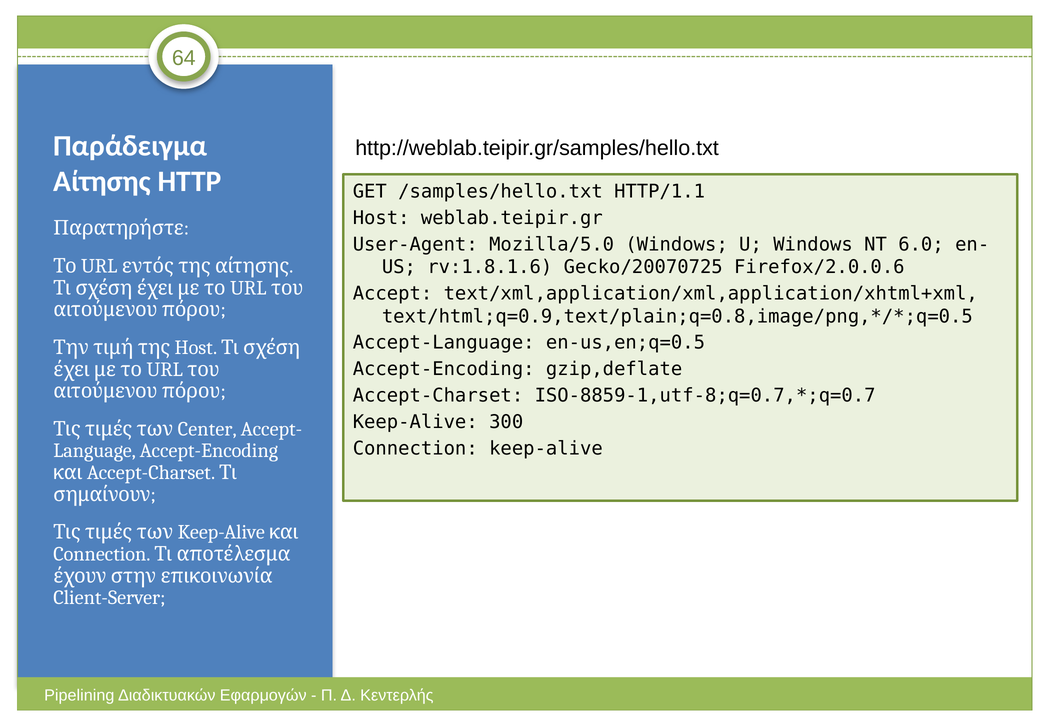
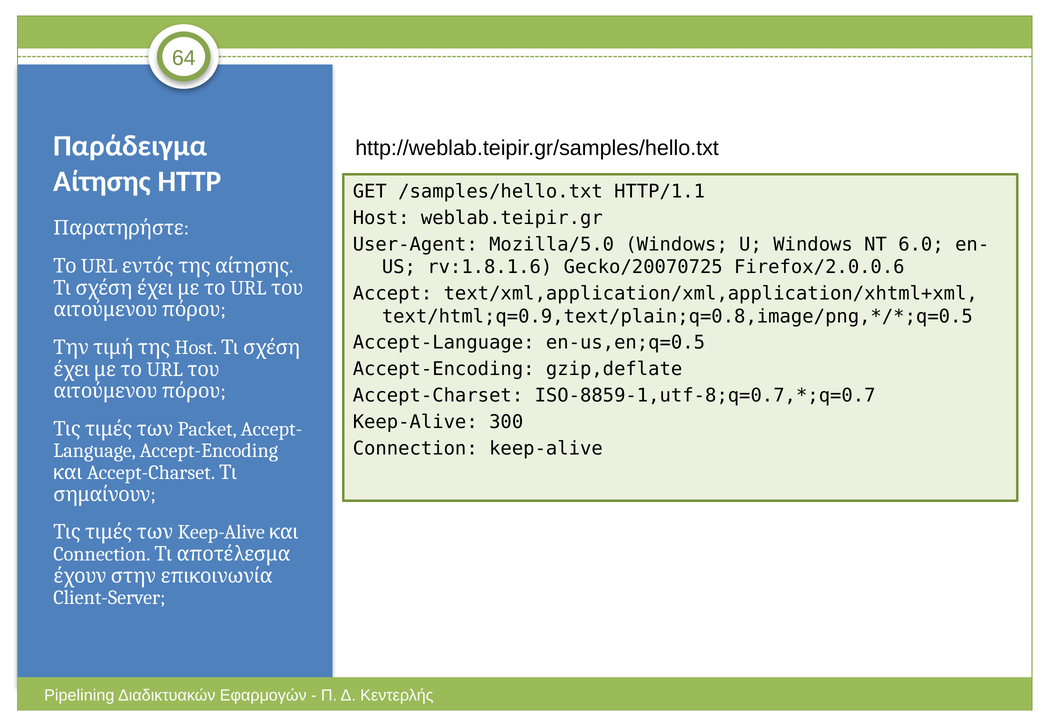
Center: Center -> Packet
